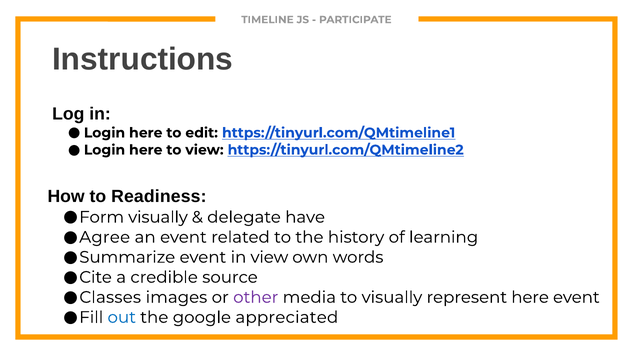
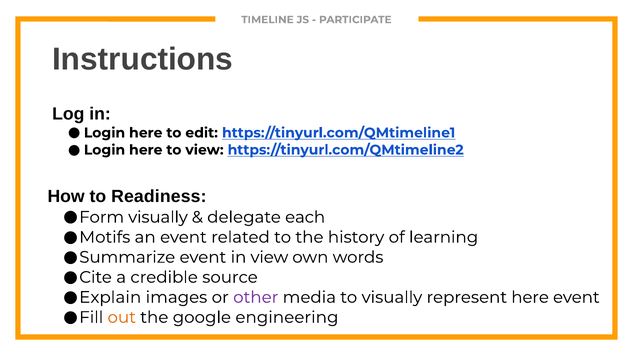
have: have -> each
Agree: Agree -> Motifs
Classes: Classes -> Explain
out colour: blue -> orange
appreciated: appreciated -> engineering
